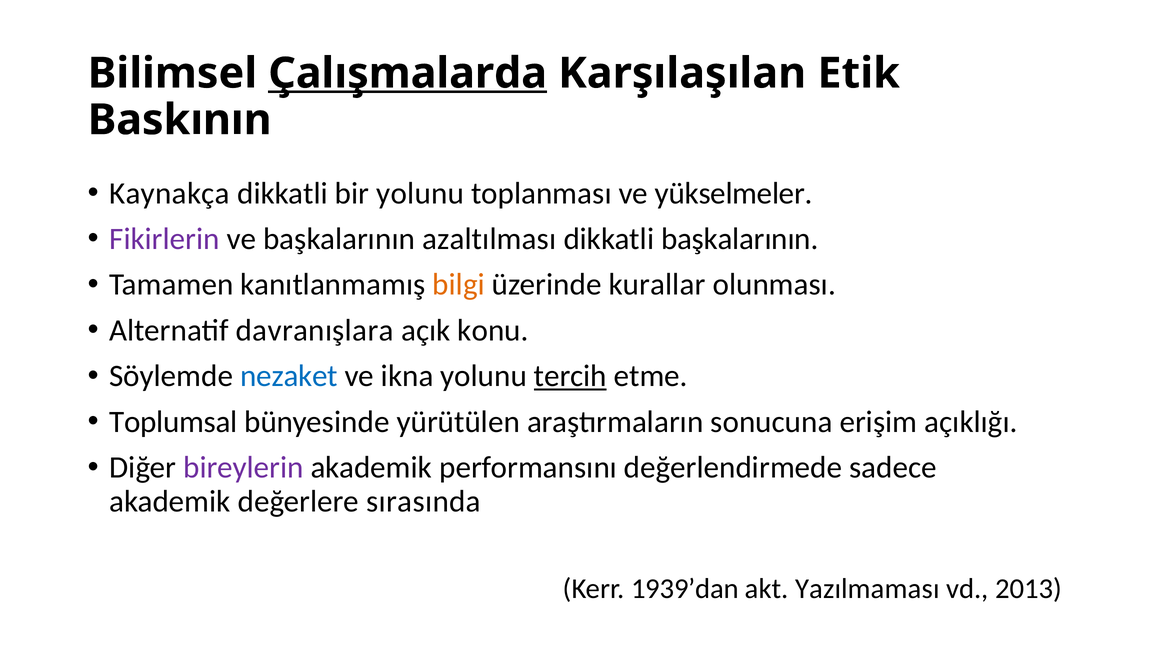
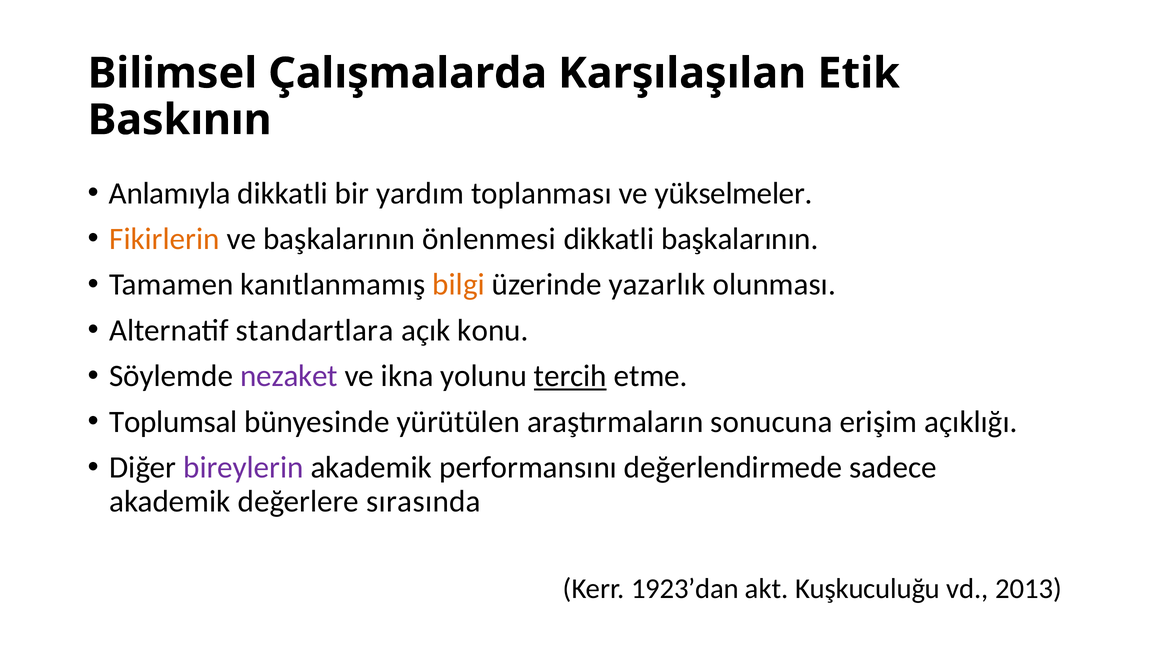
Çalışmalarda underline: present -> none
Kaynakça: Kaynakça -> Anlamıyla
bir yolunu: yolunu -> yardım
Fikirlerin colour: purple -> orange
azaltılması: azaltılması -> önlenmesi
kurallar: kurallar -> yazarlık
davranışlara: davranışlara -> standartlara
nezaket colour: blue -> purple
1939’dan: 1939’dan -> 1923’dan
Yazılmaması: Yazılmaması -> Kuşkuculuğu
